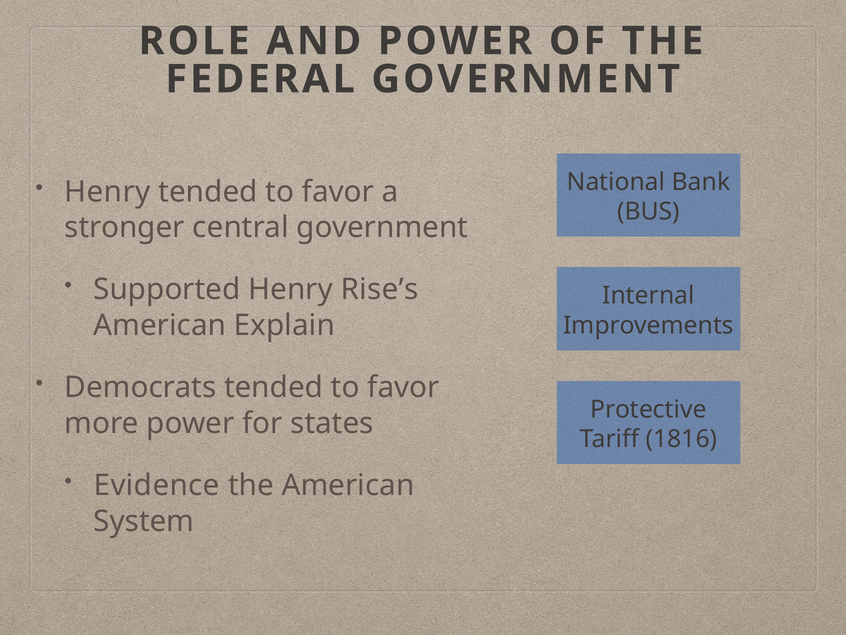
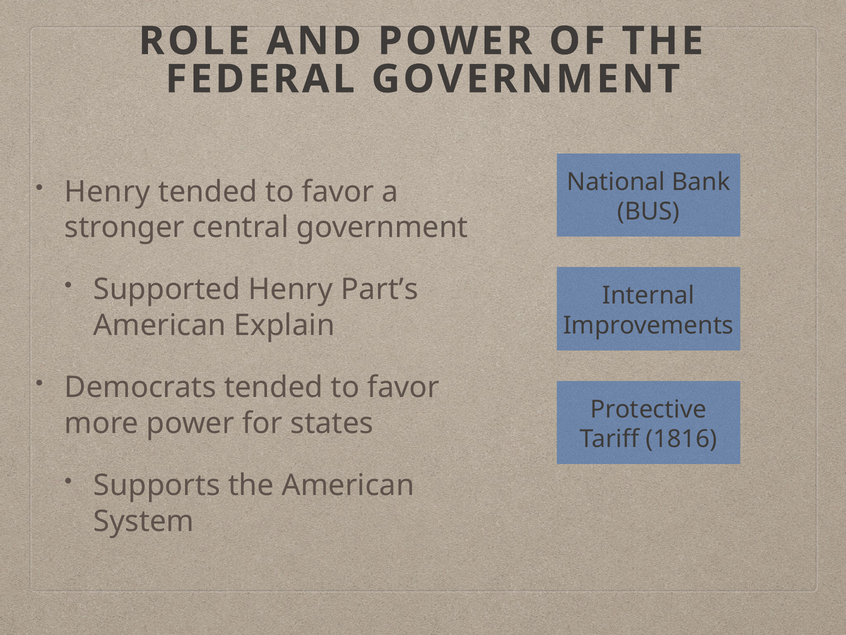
Rise’s: Rise’s -> Part’s
Evidence: Evidence -> Supports
